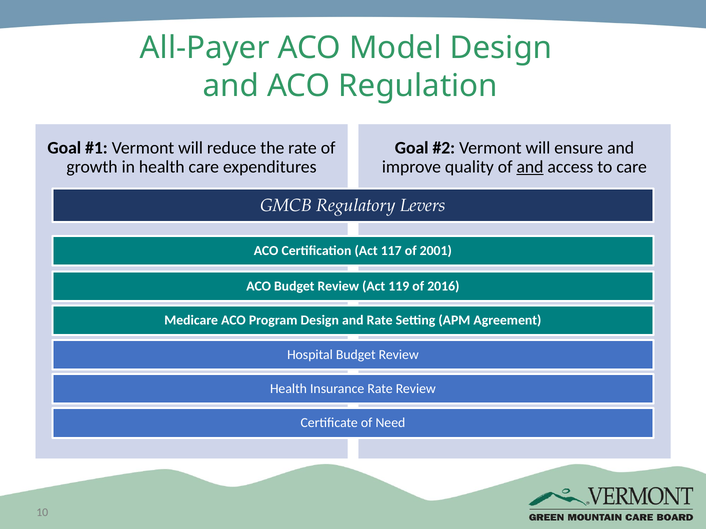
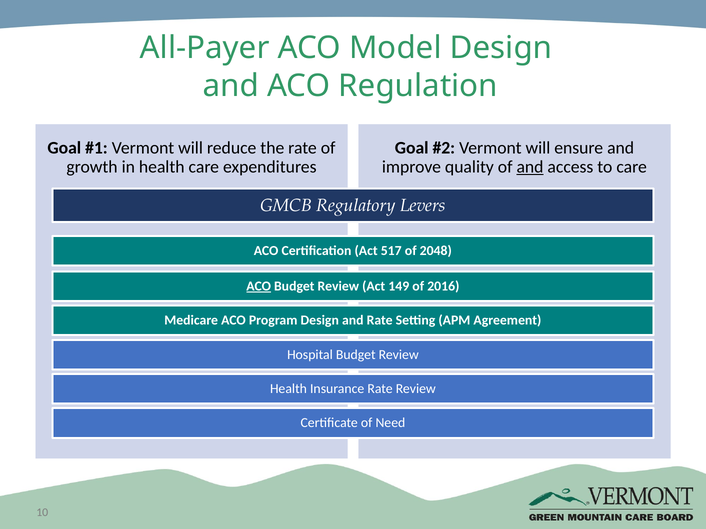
117: 117 -> 517
2001: 2001 -> 2048
ACO at (259, 286) underline: none -> present
119: 119 -> 149
